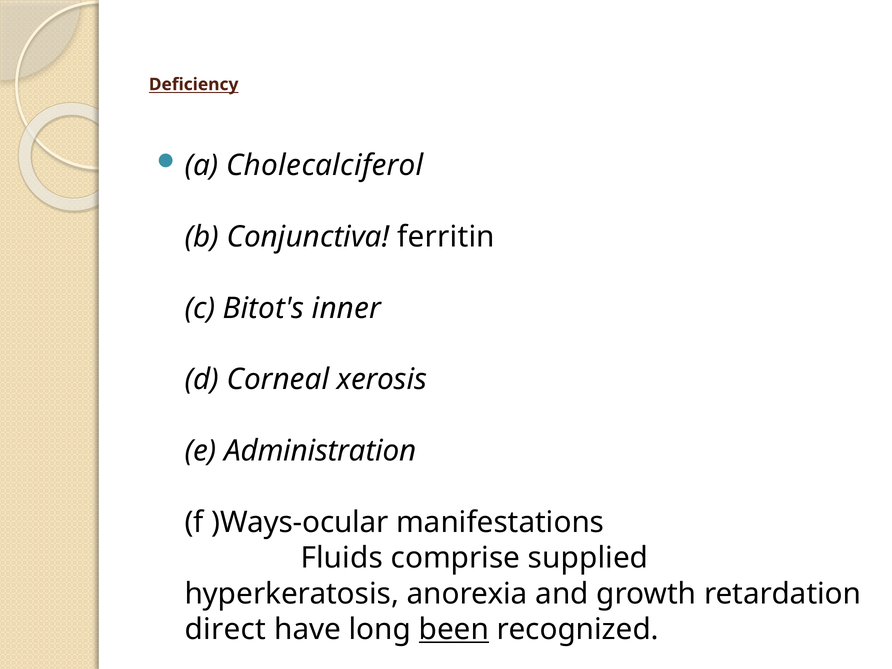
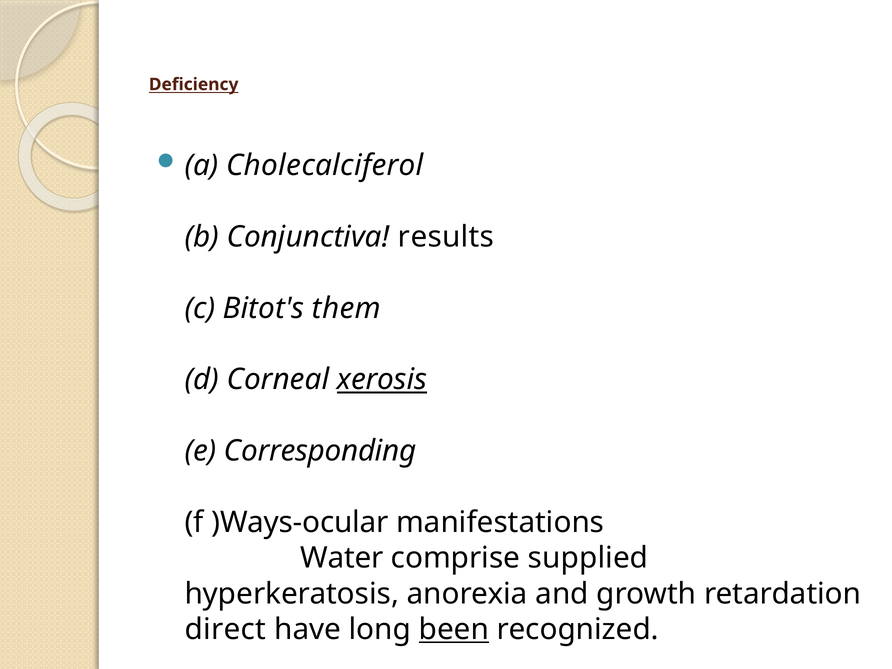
ferritin: ferritin -> results
inner: inner -> them
xerosis underline: none -> present
Administration: Administration -> Corresponding
Fluids: Fluids -> Water
